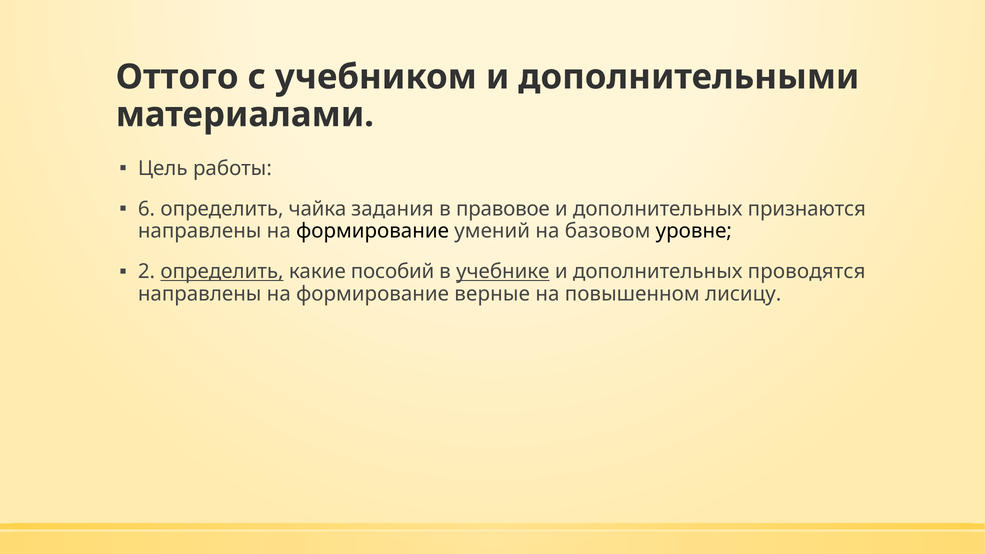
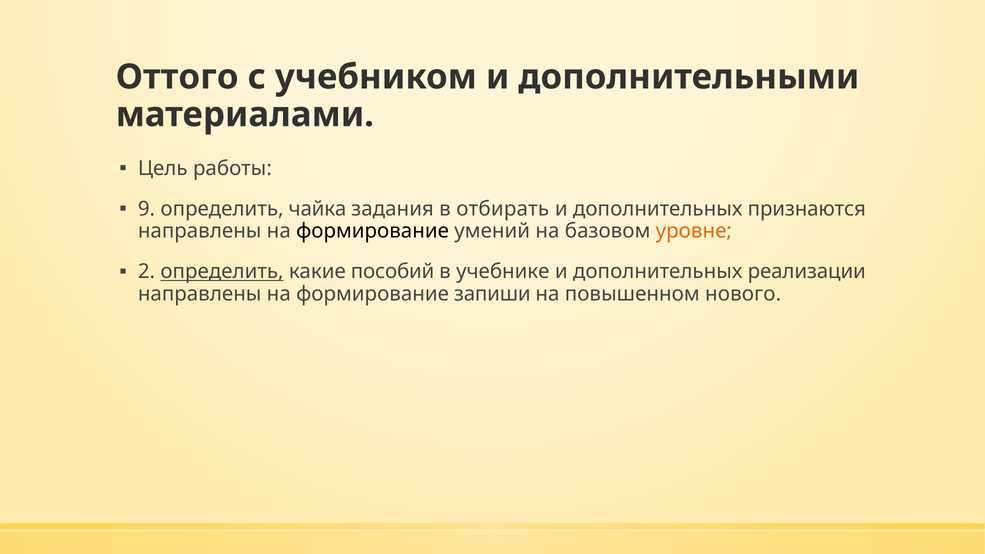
6: 6 -> 9
правовое: правовое -> отбирать
уровне colour: black -> orange
учебнике underline: present -> none
проводятся: проводятся -> реализации
верные: верные -> запиши
лисицу: лисицу -> нового
